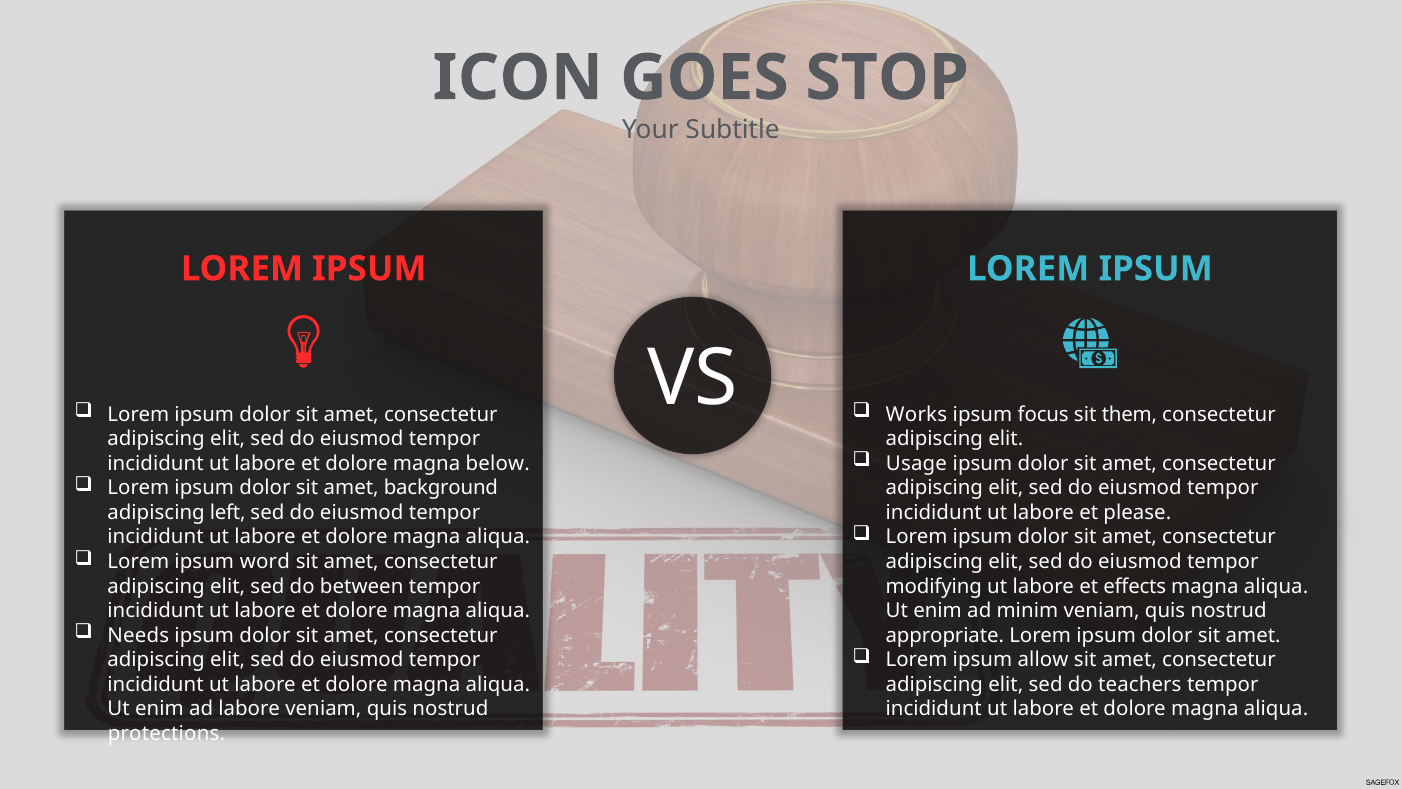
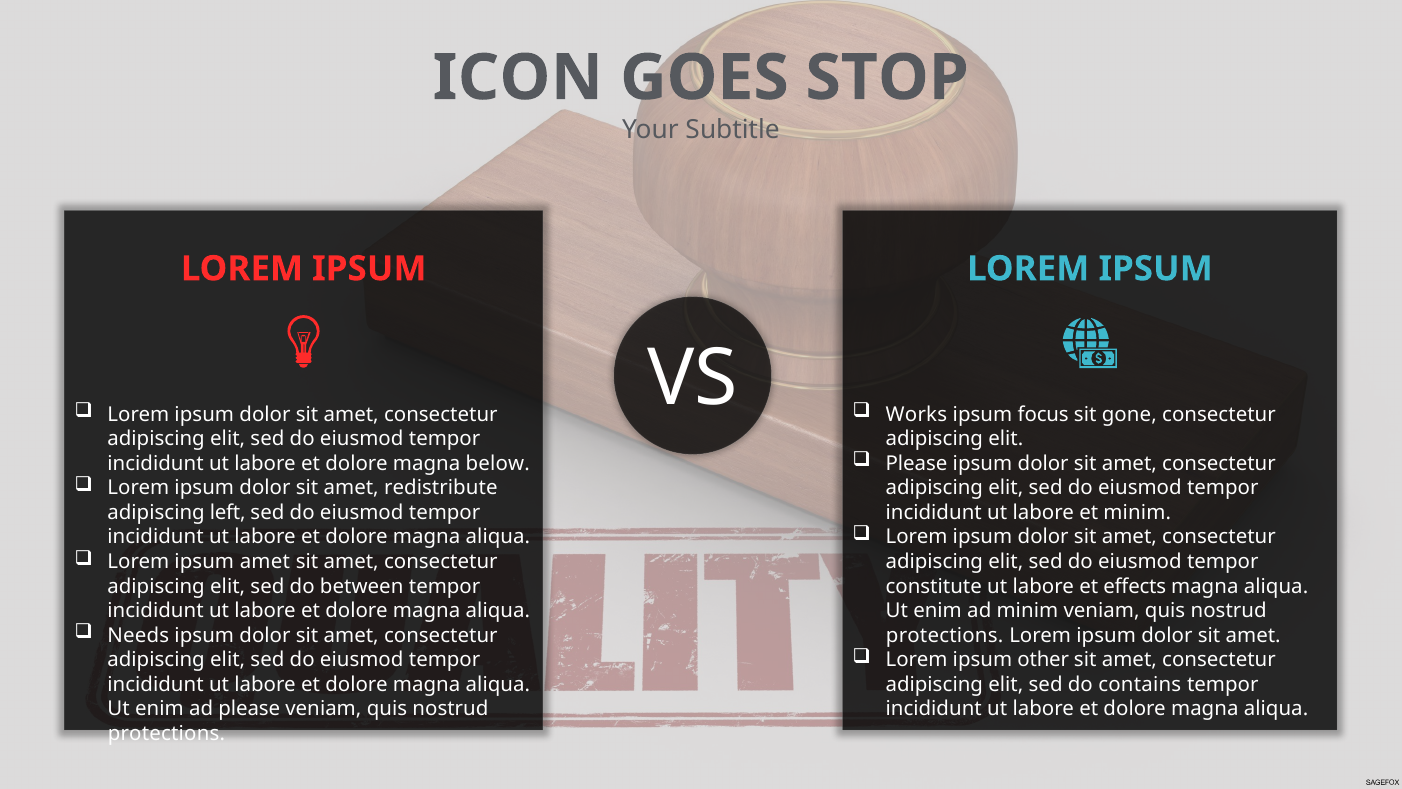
them: them -> gone
Usage at (916, 463): Usage -> Please
background: background -> redistribute
et please: please -> minim
ipsum word: word -> amet
modifying: modifying -> constitute
appropriate at (945, 635): appropriate -> protections
allow: allow -> other
teachers: teachers -> contains
ad labore: labore -> please
